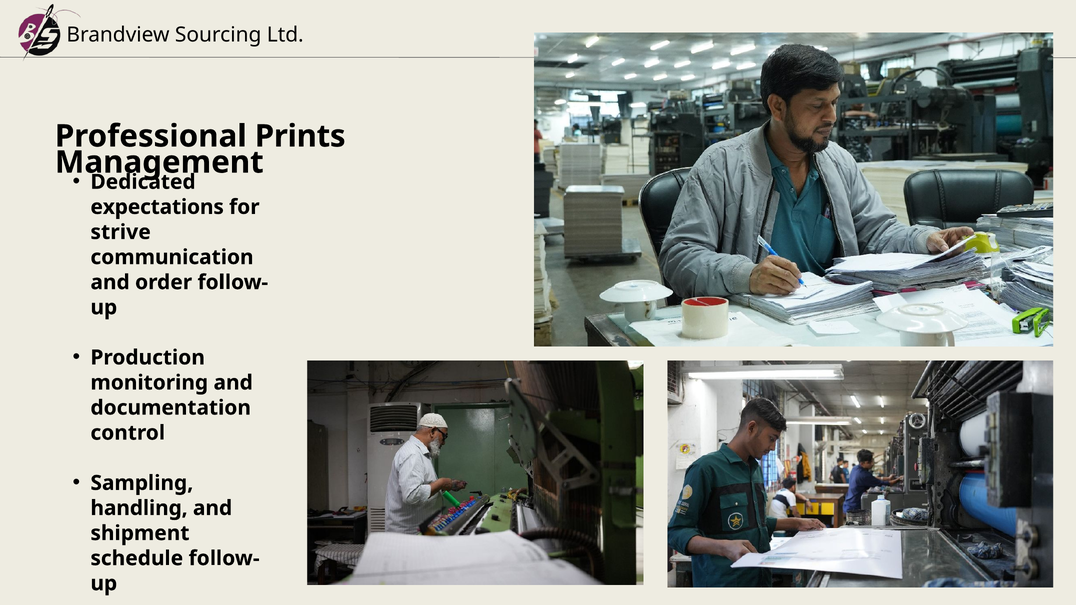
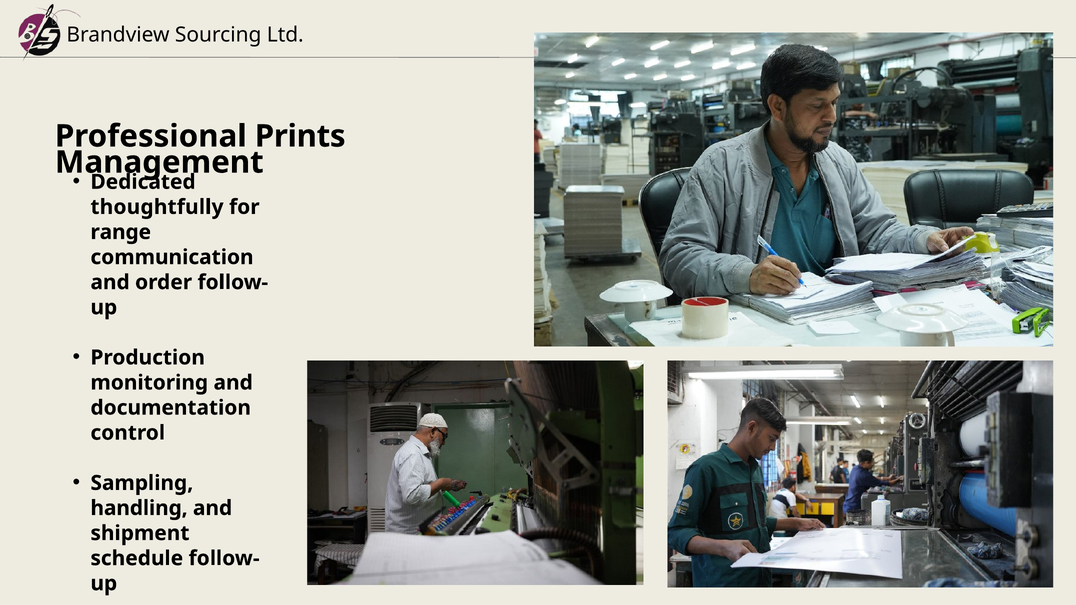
expectations: expectations -> thoughtfully
strive: strive -> range
